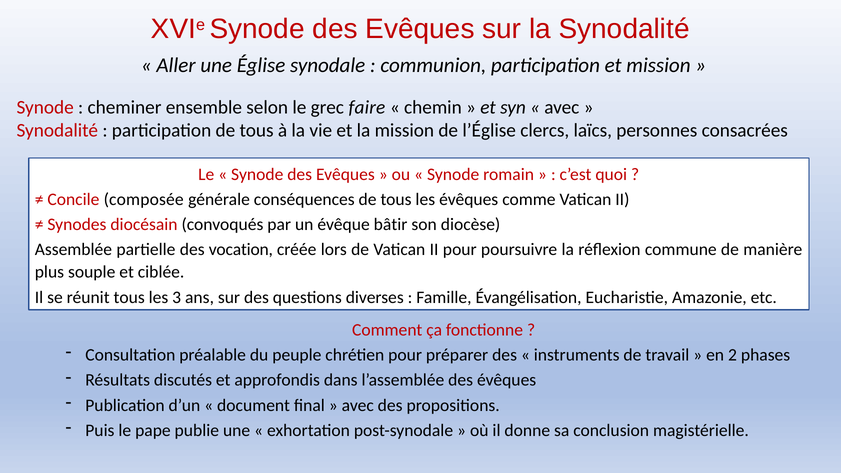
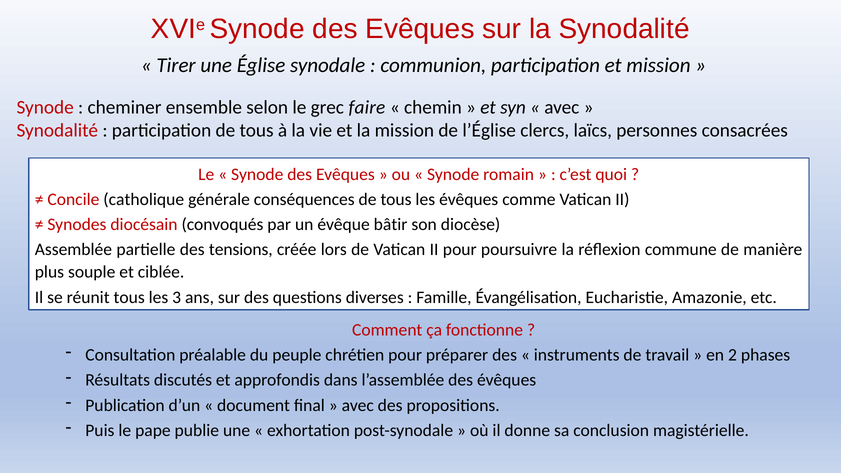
Aller: Aller -> Tirer
composée: composée -> catholique
vocation: vocation -> tensions
